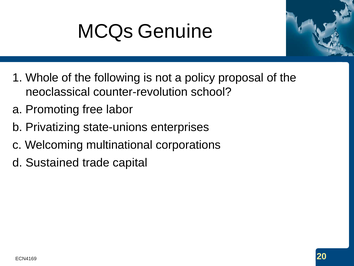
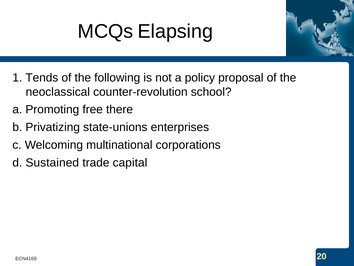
Genuine: Genuine -> Elapsing
Whole: Whole -> Tends
labor: labor -> there
